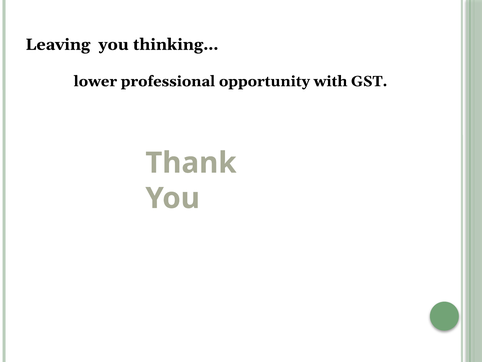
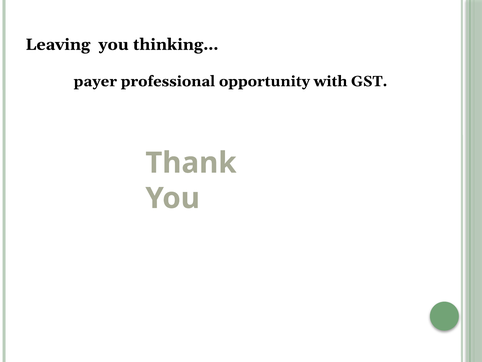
lower: lower -> payer
